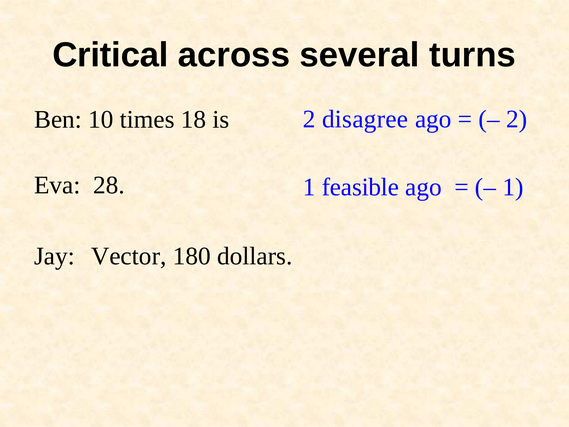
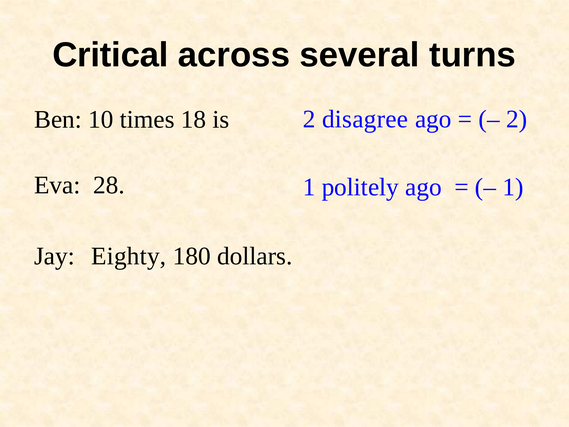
feasible: feasible -> politely
Vector: Vector -> Eighty
